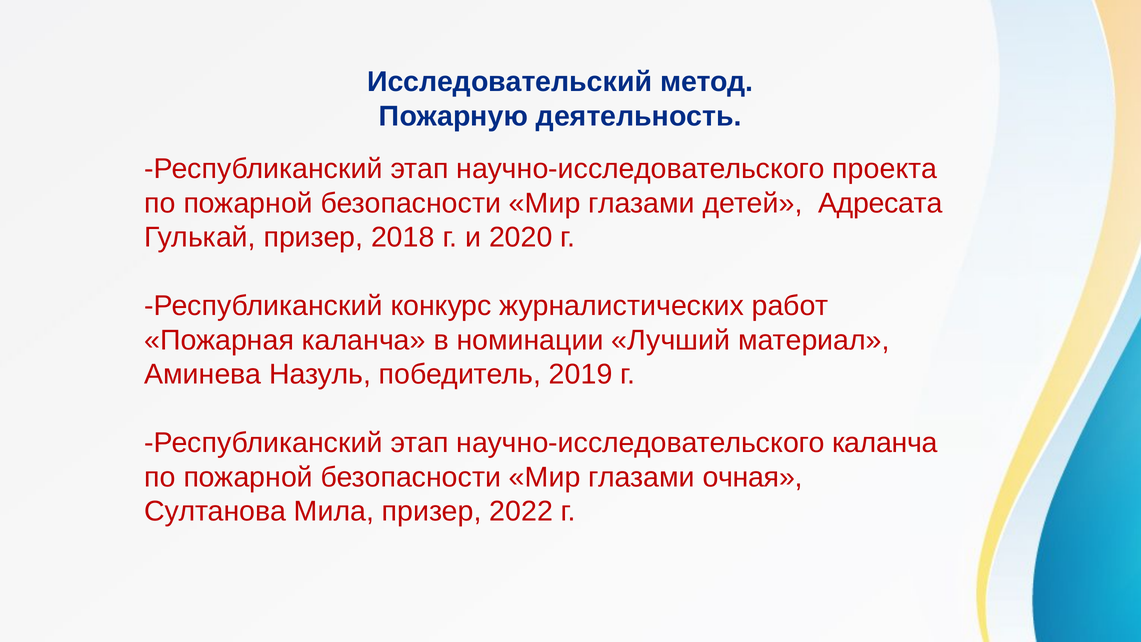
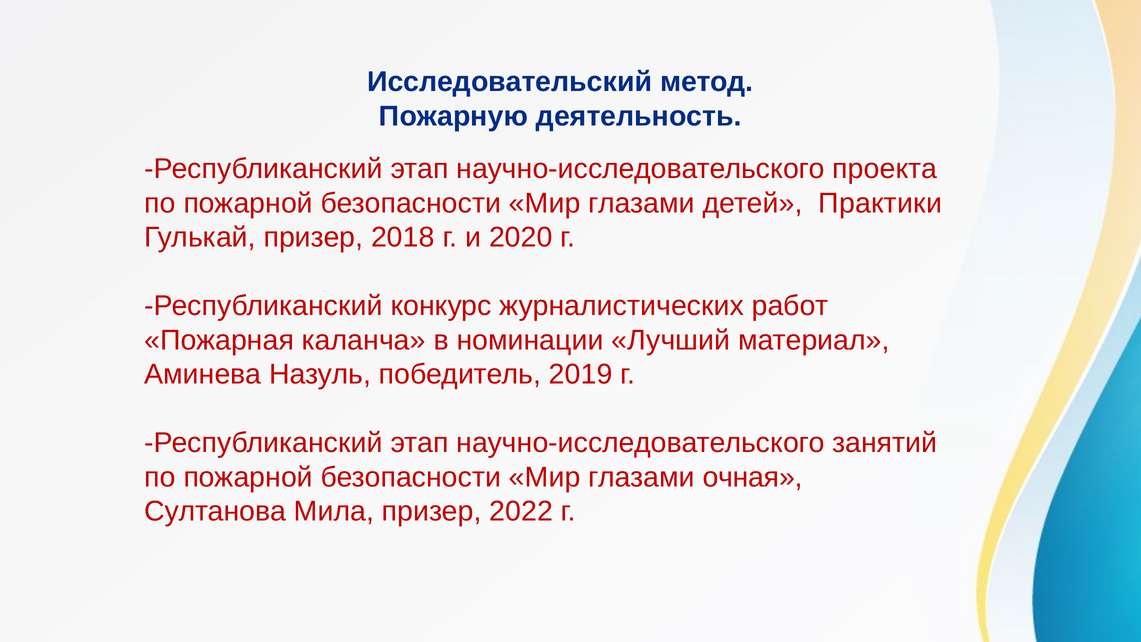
Адресата: Адресата -> Практики
научно-исследовательского каланча: каланча -> занятий
